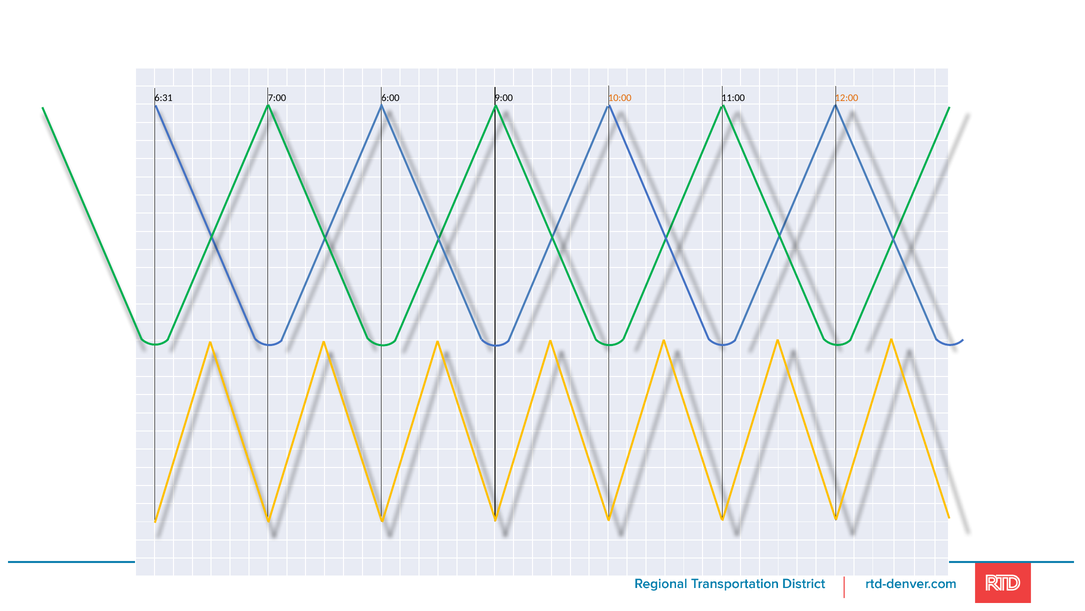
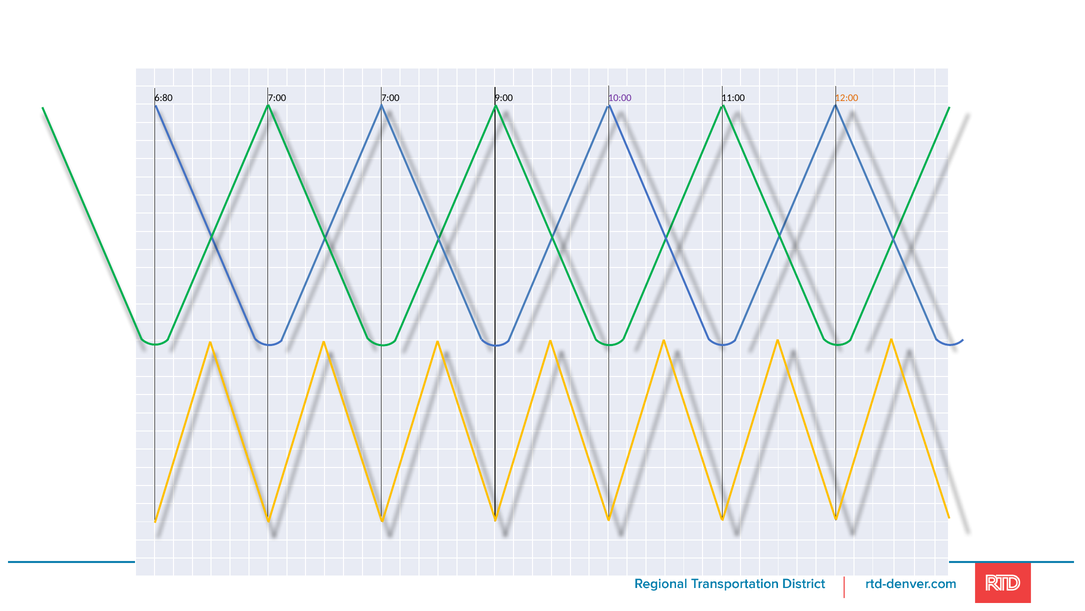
6:31: 6:31 -> 6:80
7:00 6:00: 6:00 -> 7:00
10:00 colour: orange -> purple
